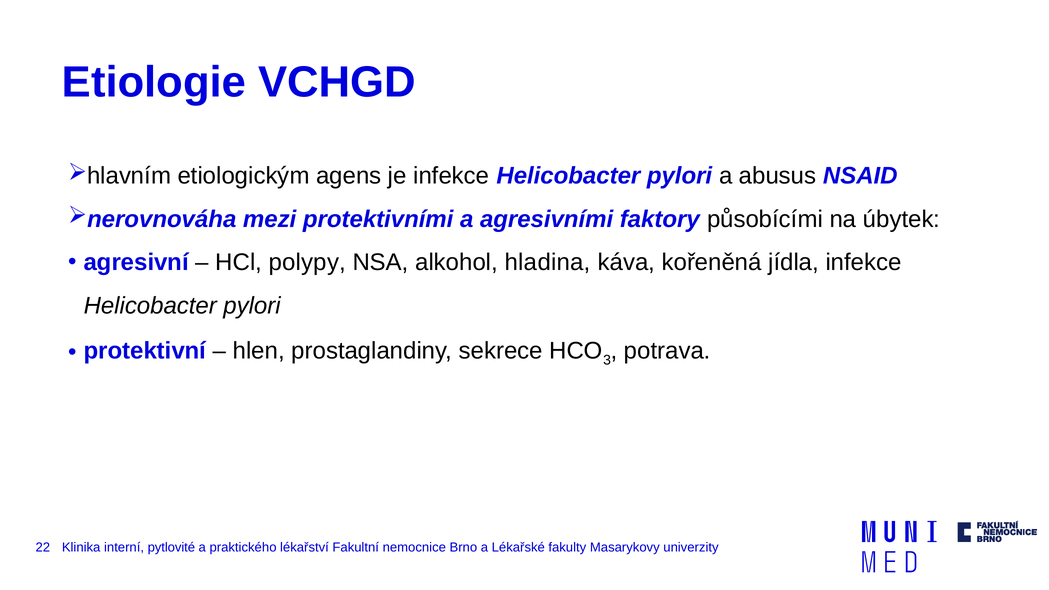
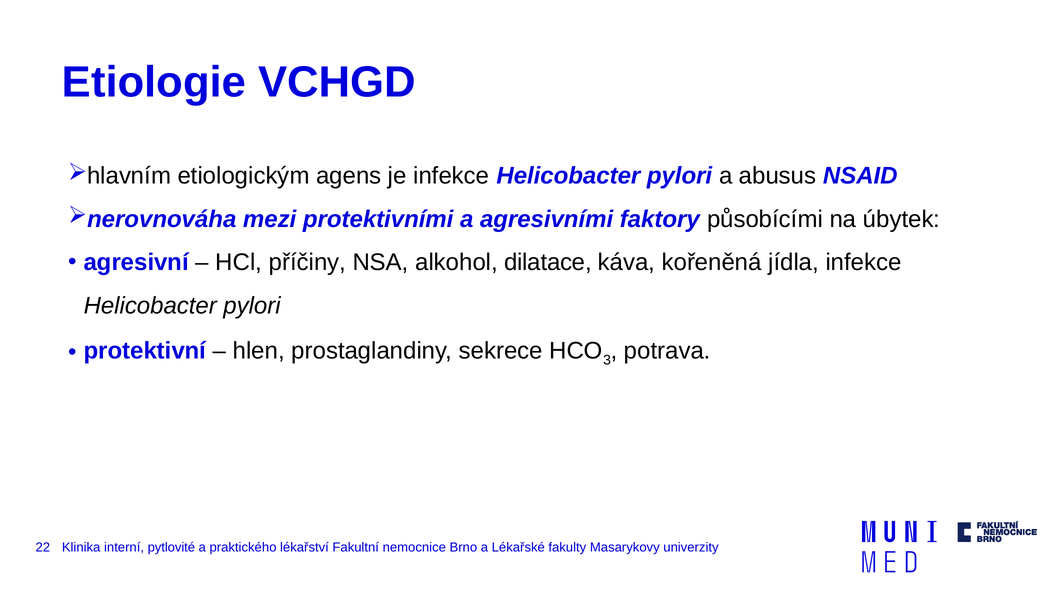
polypy: polypy -> příčiny
hladina: hladina -> dilatace
